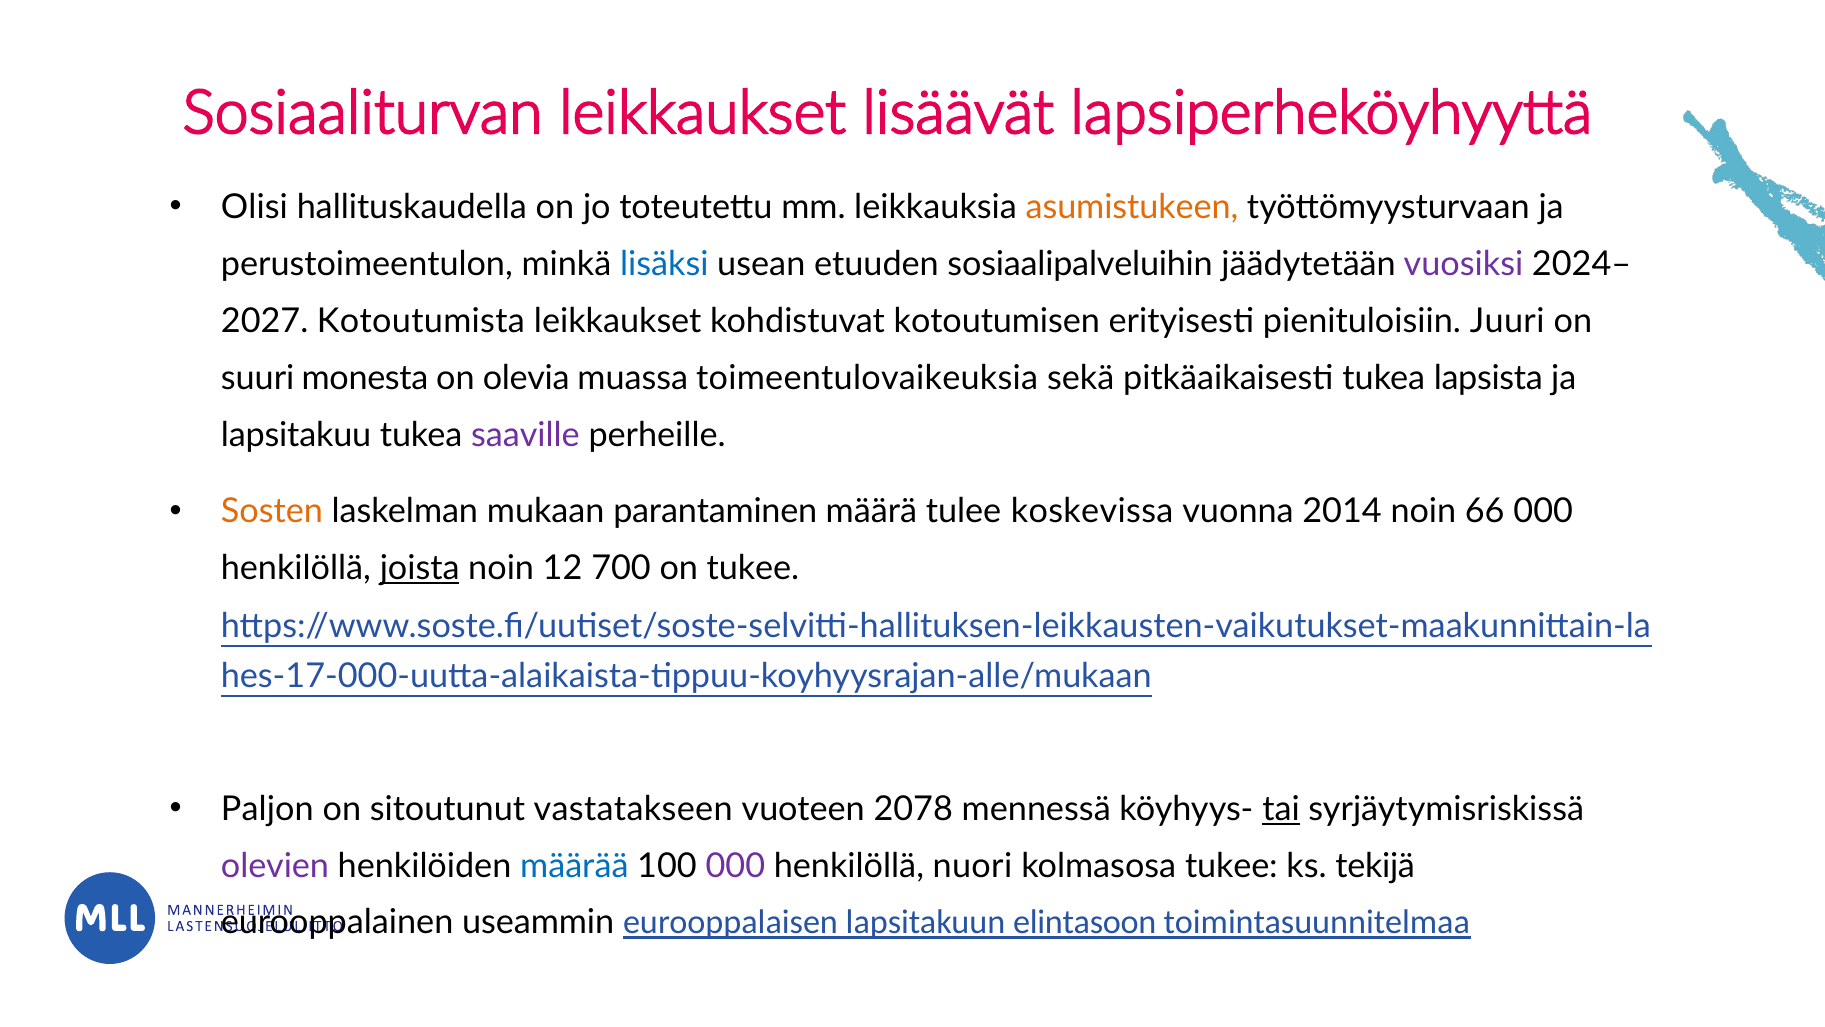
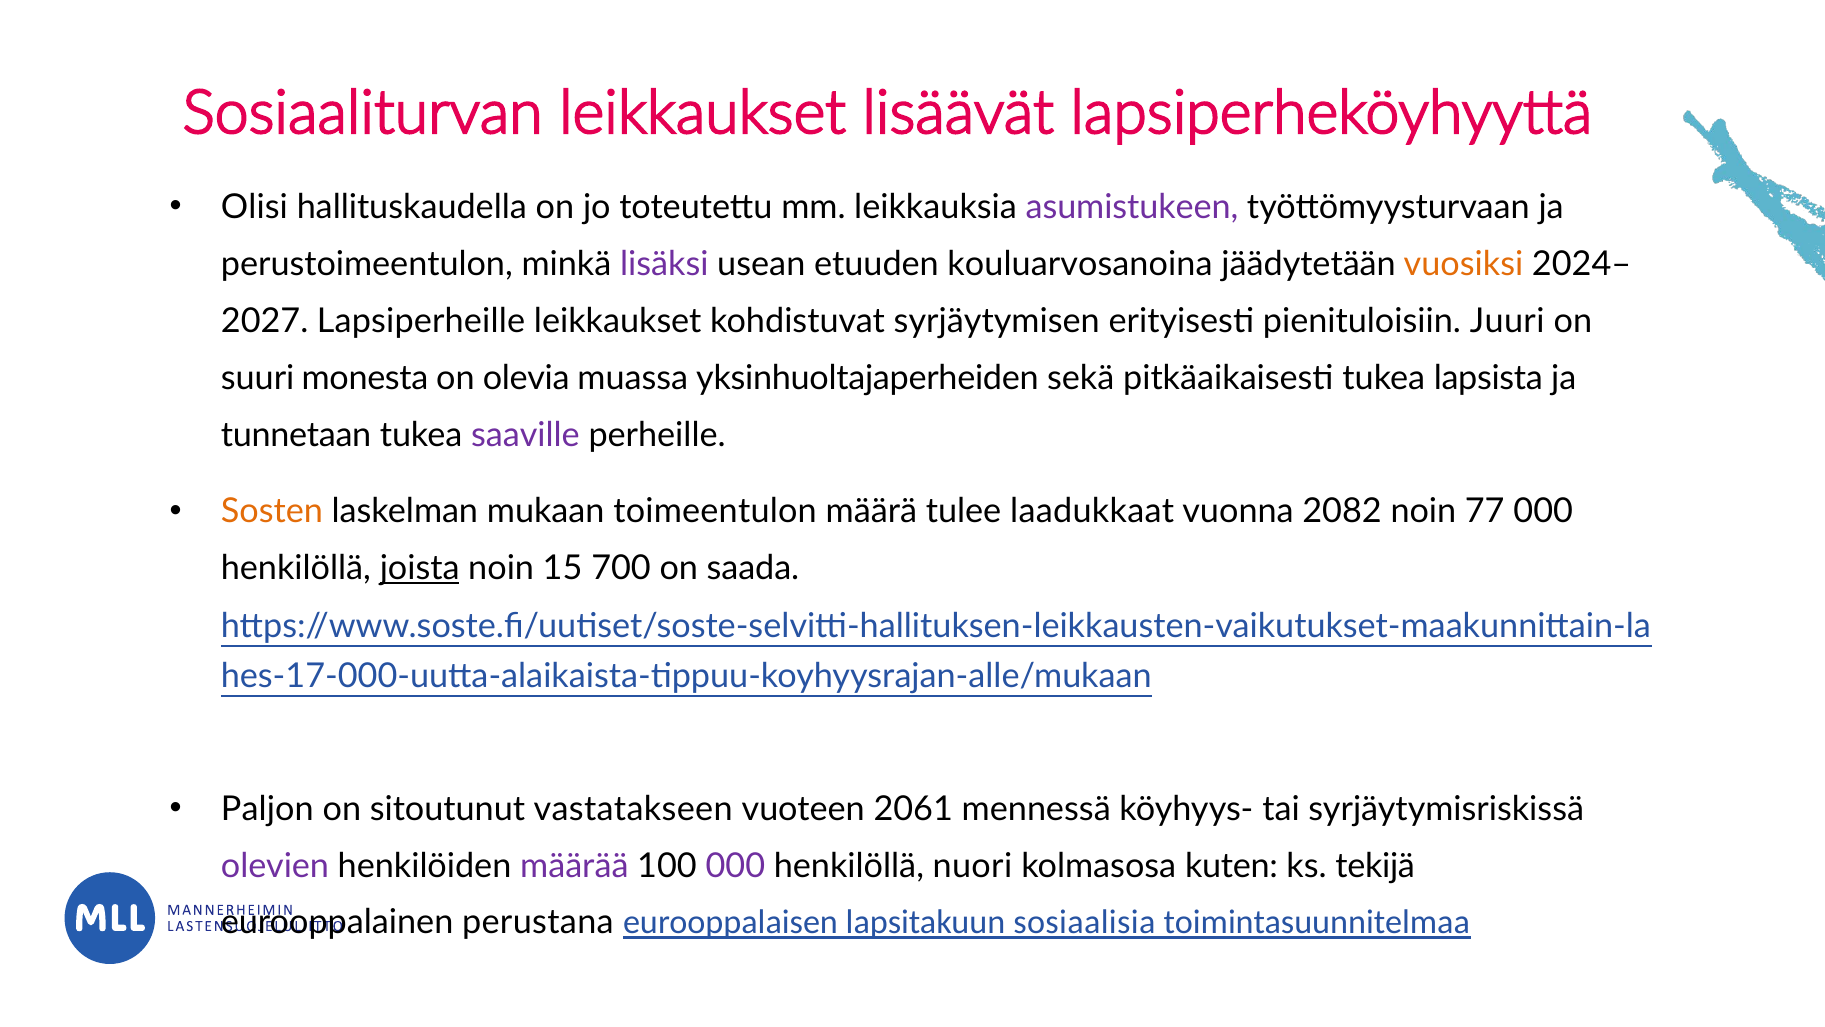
asumistukeen colour: orange -> purple
lisäksi colour: blue -> purple
sosiaalipalveluihin: sosiaalipalveluihin -> kouluarvosanoina
vuosiksi colour: purple -> orange
Kotoutumista: Kotoutumista -> Lapsiperheille
kotoutumisen: kotoutumisen -> syrjäytymisen
toimeentulovaikeuksia: toimeentulovaikeuksia -> yksinhuoltajaperheiden
lapsitakuu: lapsitakuu -> tunnetaan
parantaminen: parantaminen -> toimeentulon
koskevissa: koskevissa -> laadukkaat
2014: 2014 -> 2082
66: 66 -> 77
12: 12 -> 15
on tukee: tukee -> saada
2078: 2078 -> 2061
tai underline: present -> none
määrää colour: blue -> purple
kolmasosa tukee: tukee -> kuten
useammin: useammin -> perustana
elintasoon: elintasoon -> sosiaalisia
